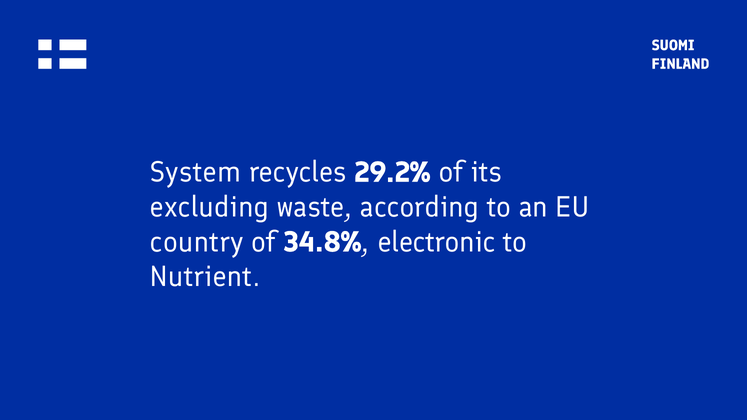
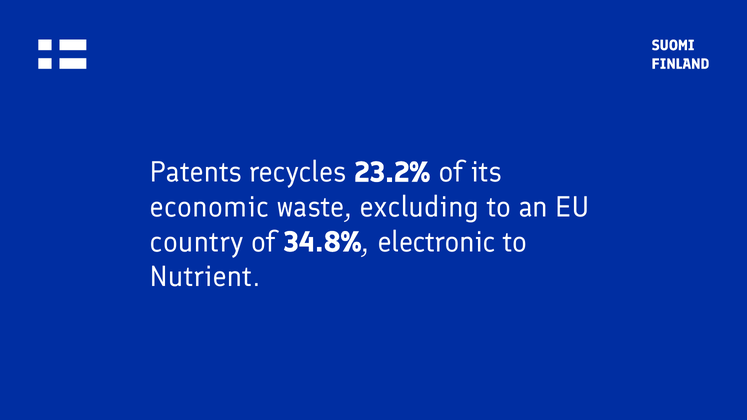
System: System -> Patents
29.2%: 29.2% -> 23.2%
excluding: excluding -> economic
according: according -> excluding
